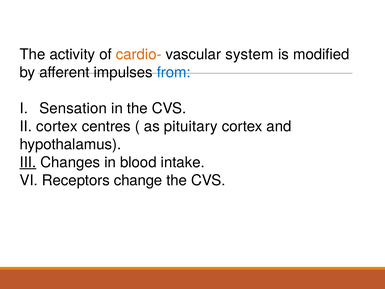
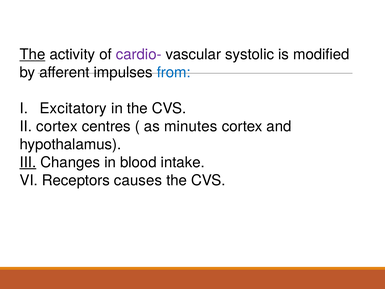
The at (32, 54) underline: none -> present
cardio- colour: orange -> purple
system: system -> systolic
Sensation: Sensation -> Excitatory
pituitary: pituitary -> minutes
change: change -> causes
